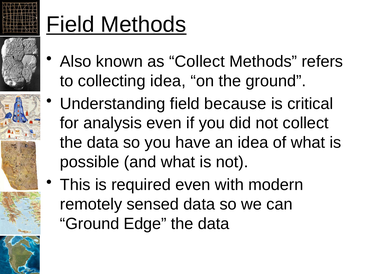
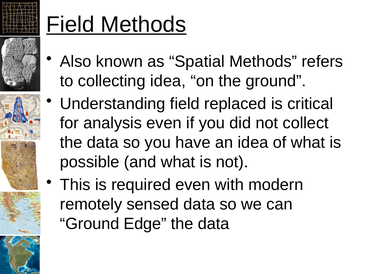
as Collect: Collect -> Spatial
because: because -> replaced
